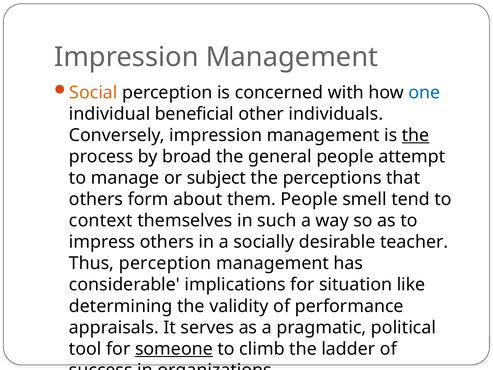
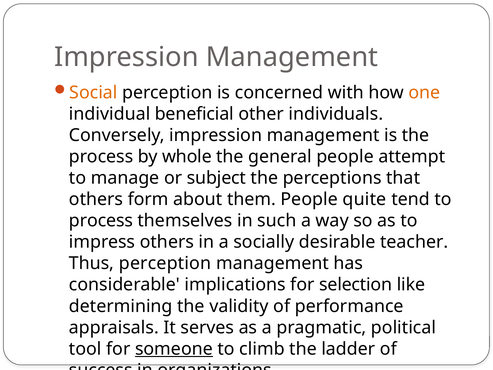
one colour: blue -> orange
the at (416, 135) underline: present -> none
broad: broad -> whole
smell: smell -> quite
context at (101, 221): context -> process
situation: situation -> selection
